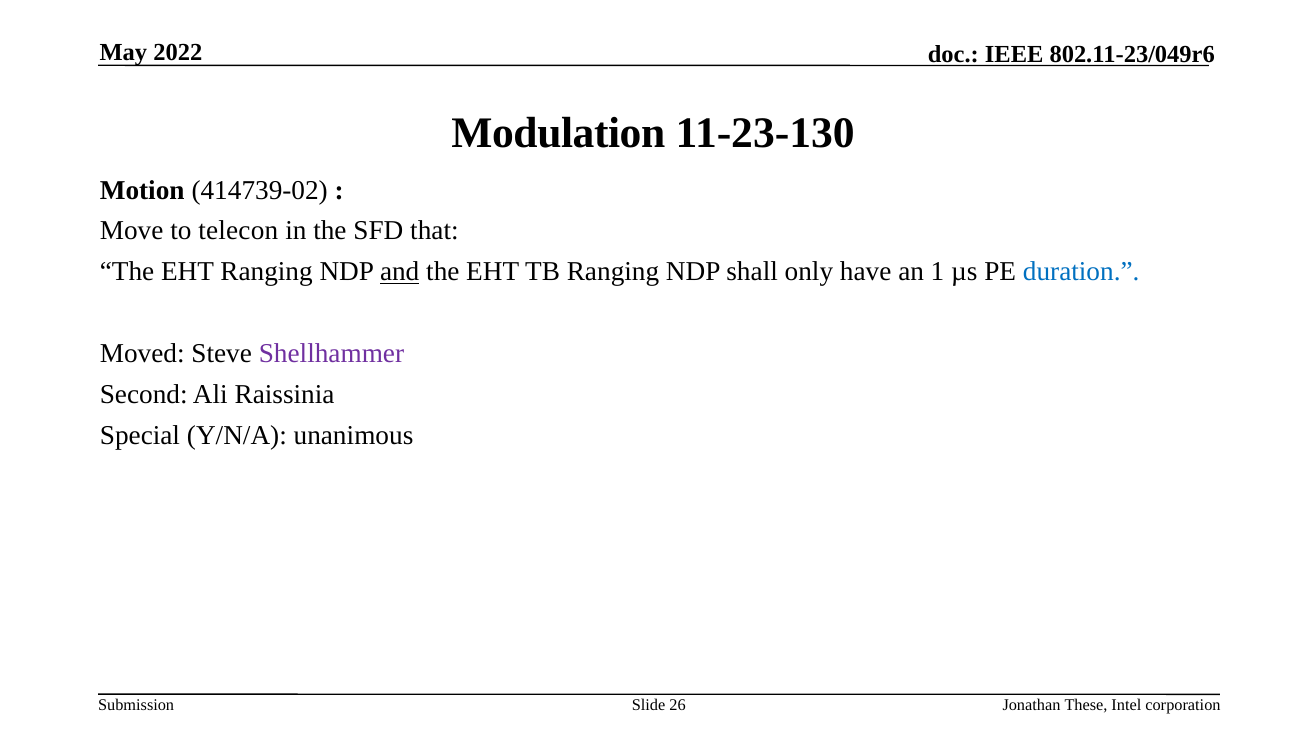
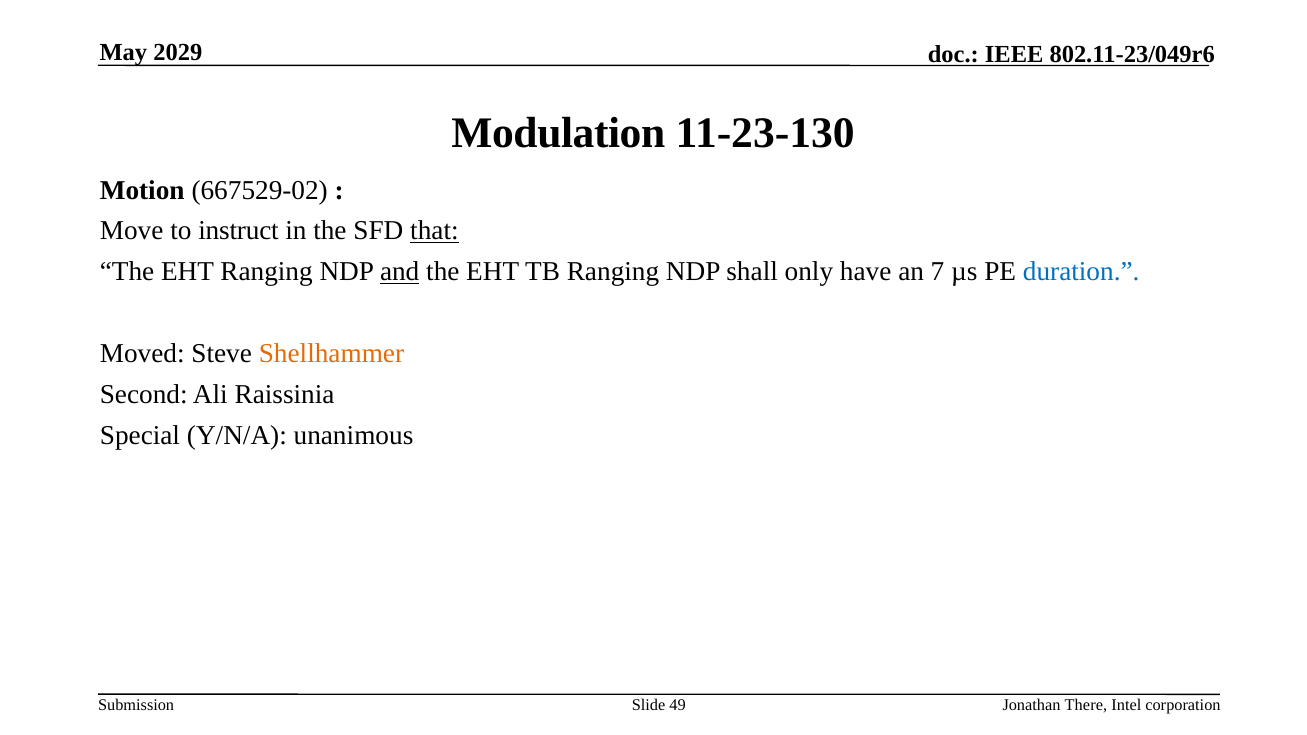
2022: 2022 -> 2029
414739-02: 414739-02 -> 667529-02
telecon: telecon -> instruct
that underline: none -> present
1: 1 -> 7
Shellhammer colour: purple -> orange
26: 26 -> 49
These: These -> There
